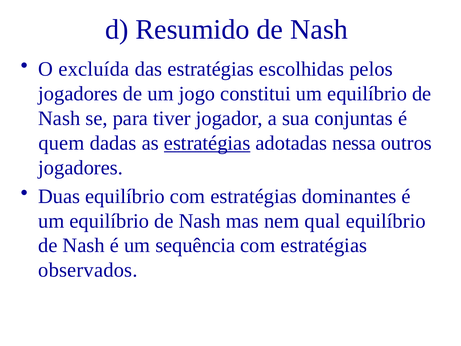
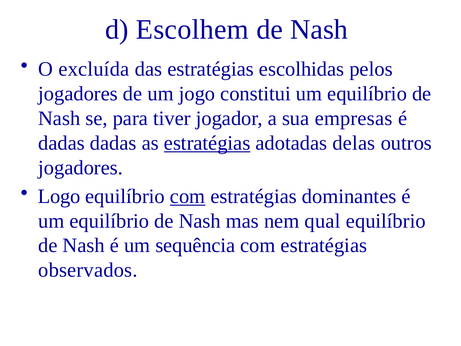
Resumido: Resumido -> Escolhem
conjuntas: conjuntas -> empresas
quem at (61, 143): quem -> dadas
nessa: nessa -> delas
Duas: Duas -> Logo
com at (188, 196) underline: none -> present
